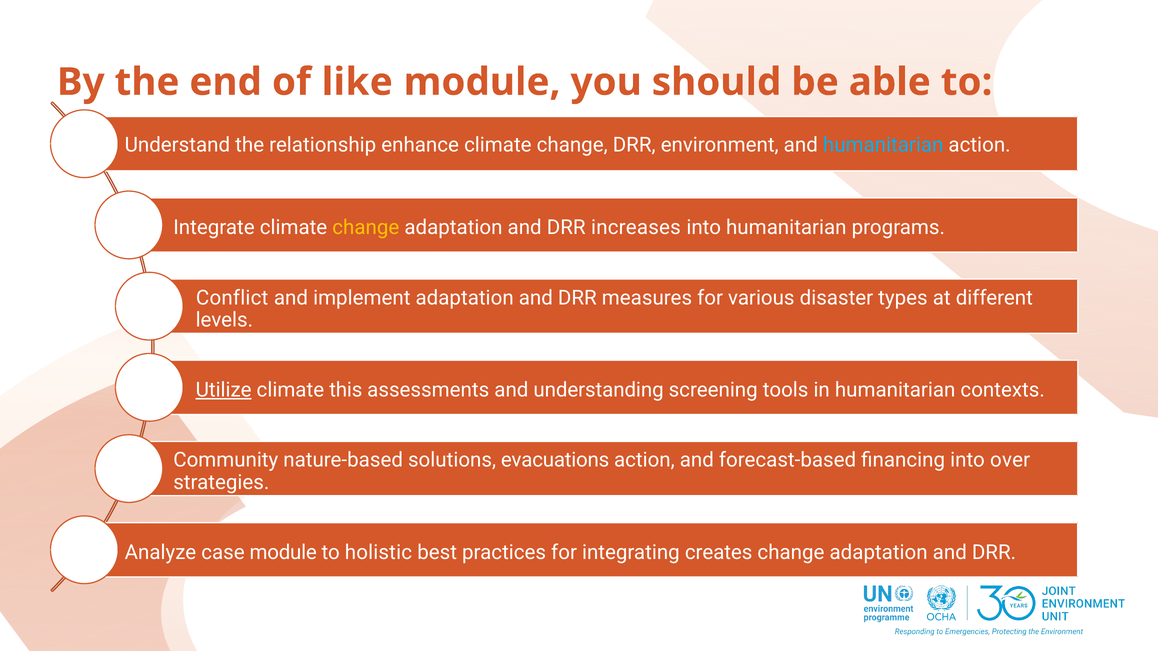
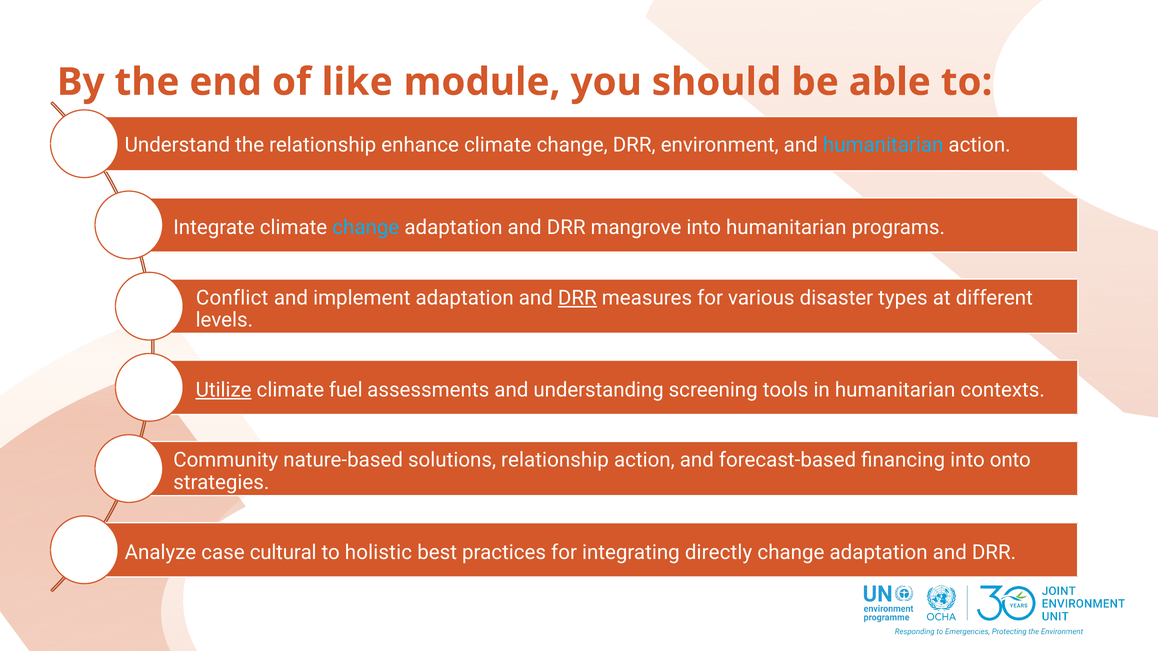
change at (366, 228) colour: yellow -> light blue
increases: increases -> mangrove
DRR at (577, 298) underline: none -> present
this: this -> fuel
solutions evacuations: evacuations -> relationship
over: over -> onto
case module: module -> cultural
creates: creates -> directly
